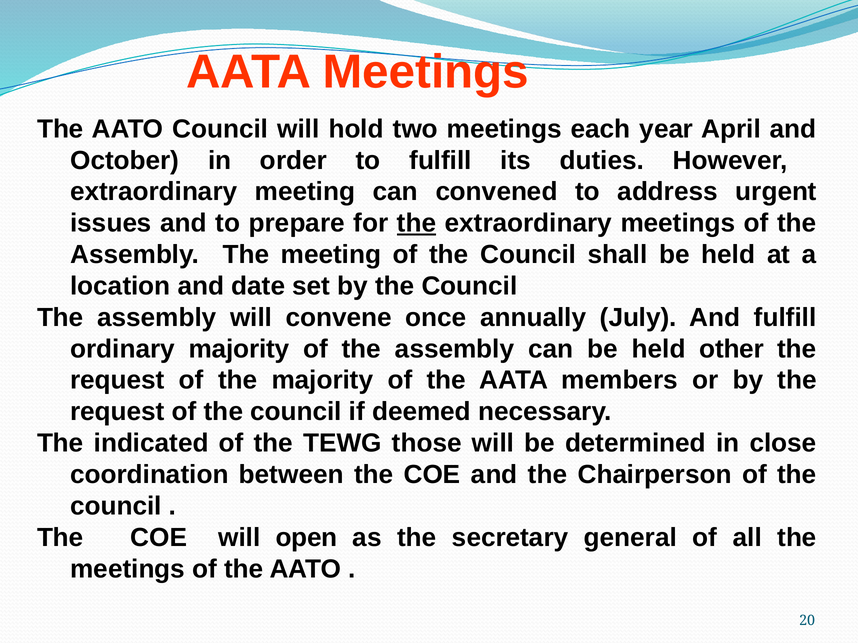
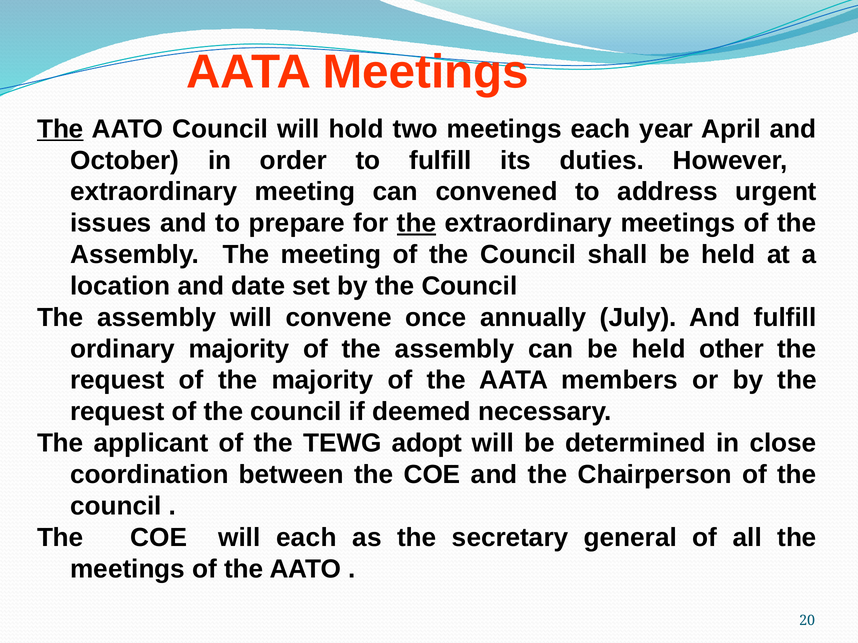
The at (60, 129) underline: none -> present
indicated: indicated -> applicant
those: those -> adopt
will open: open -> each
